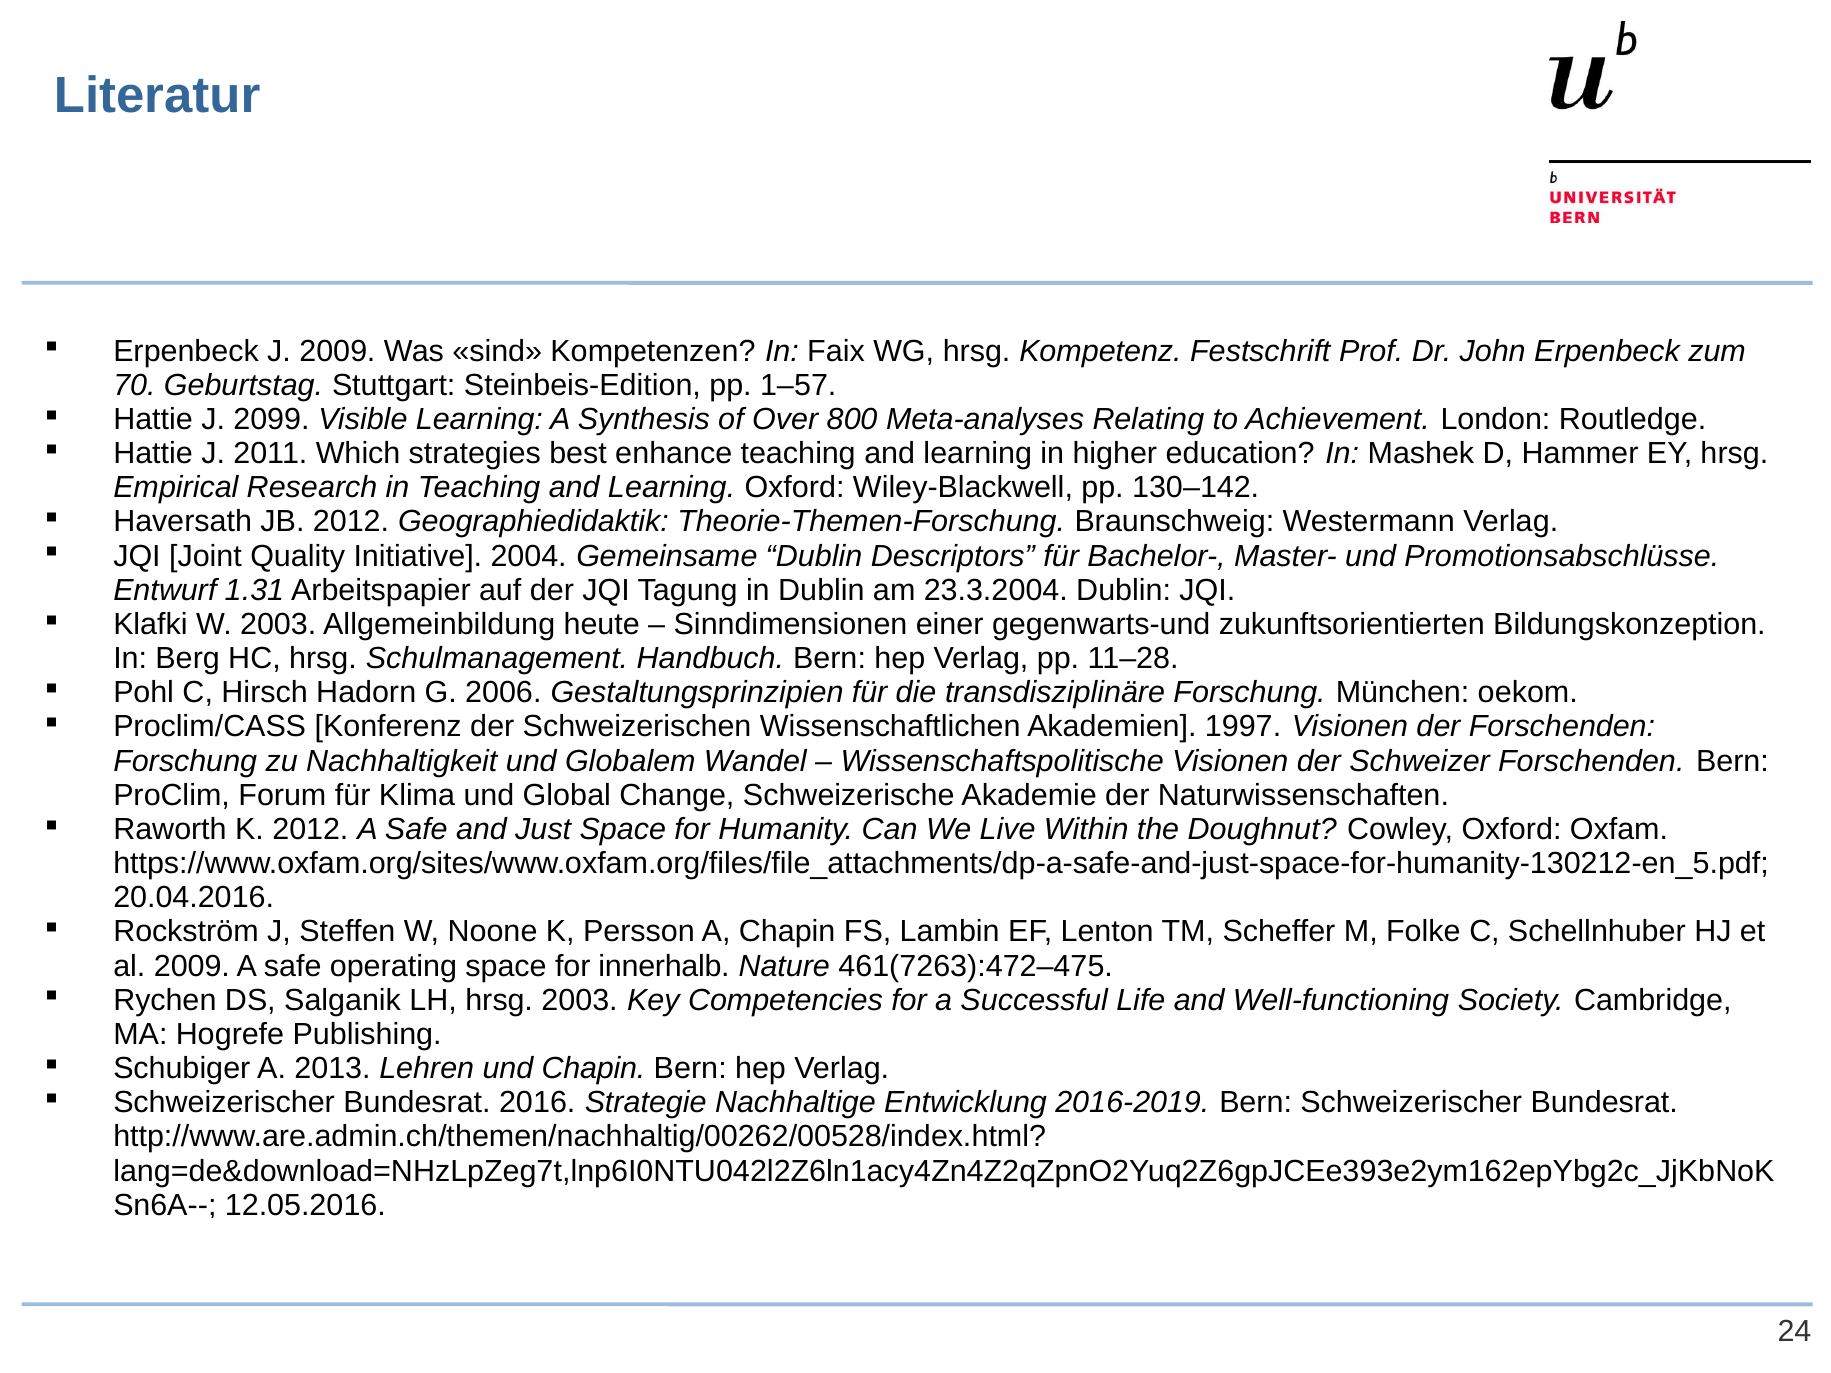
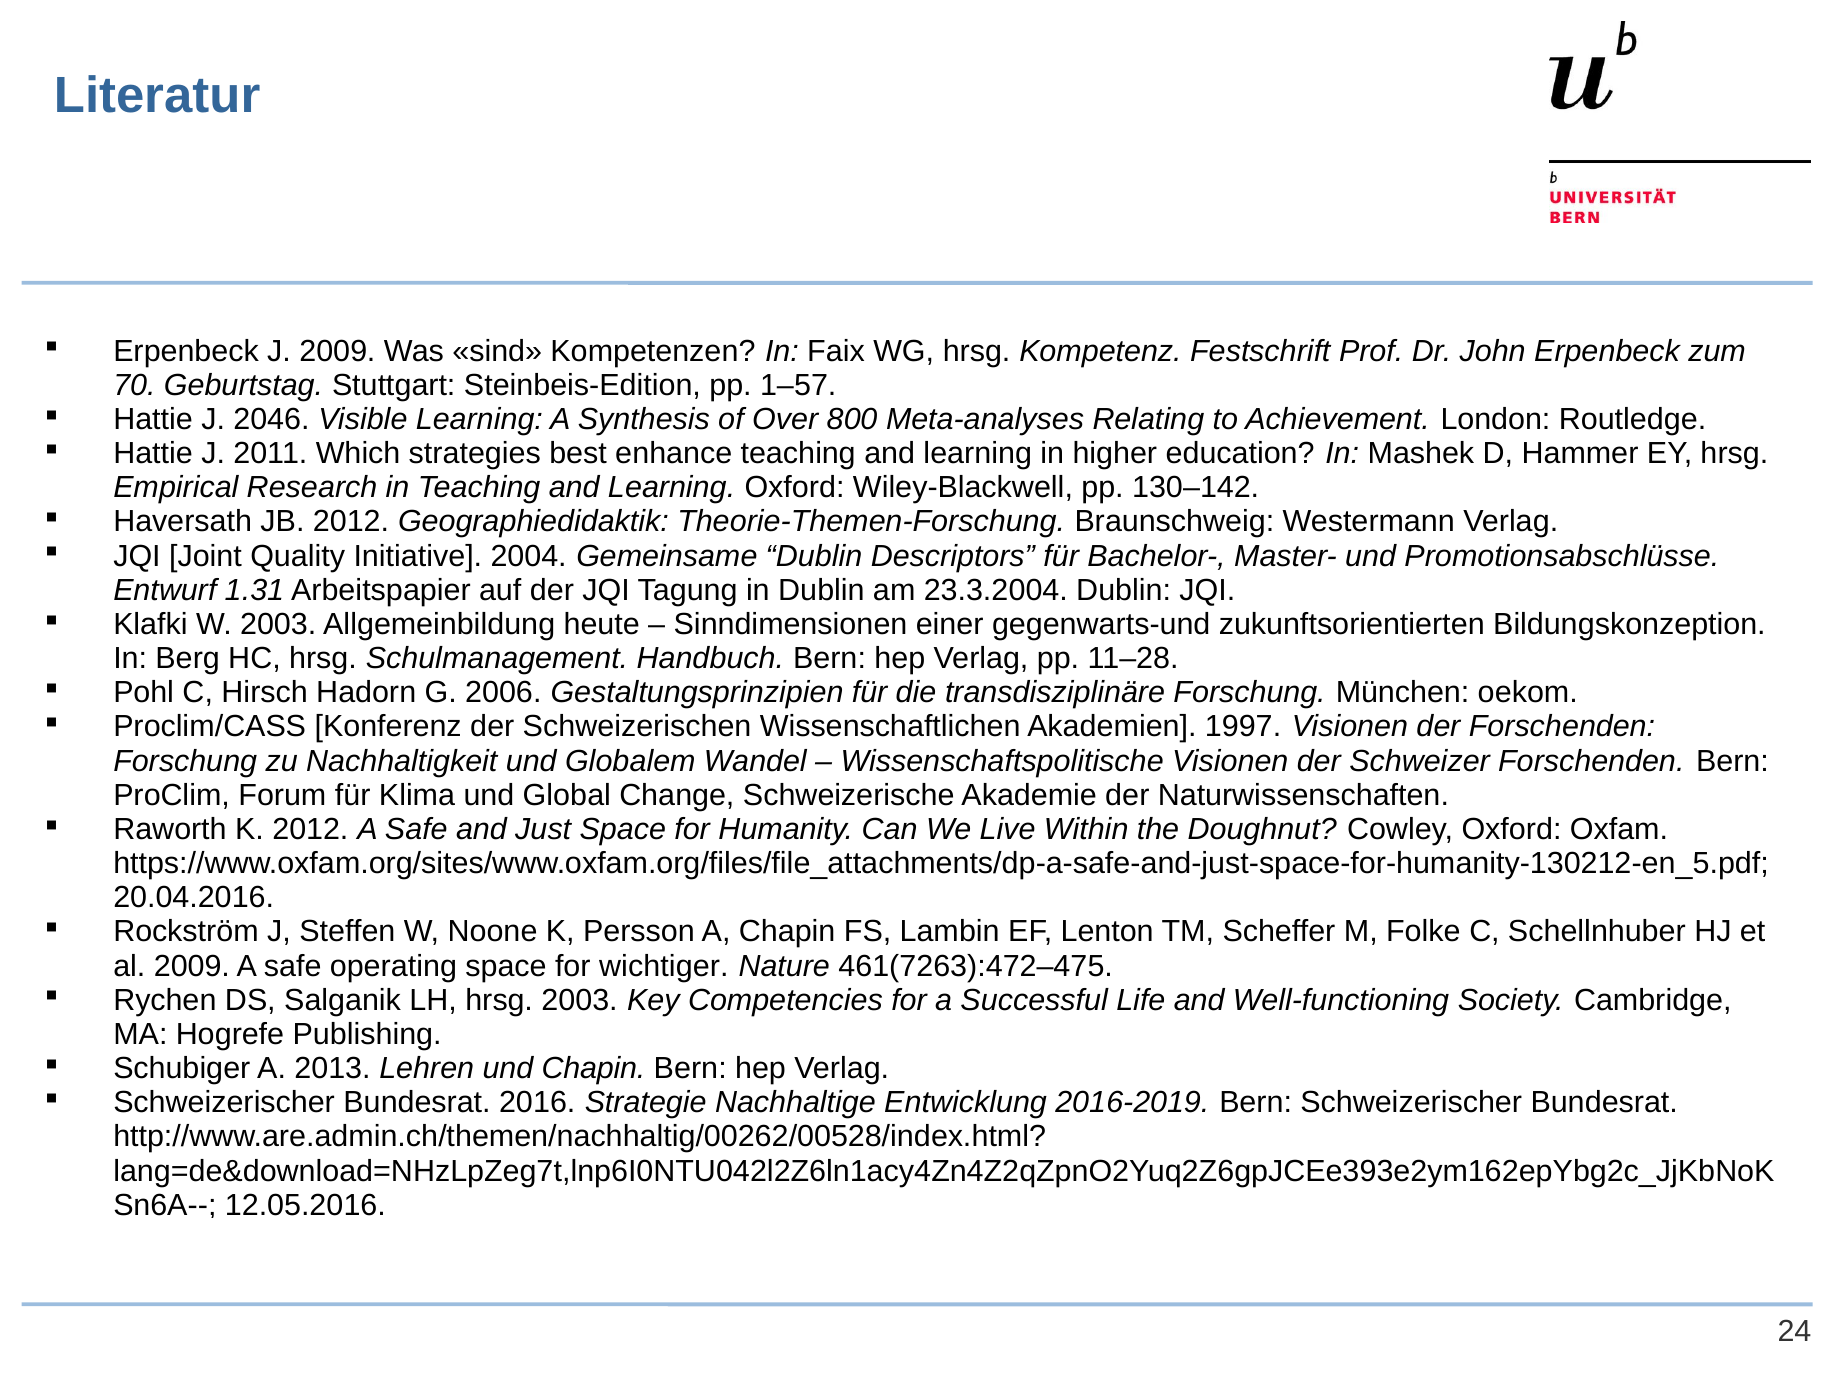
2099: 2099 -> 2046
innerhalb: innerhalb -> wichtiger
